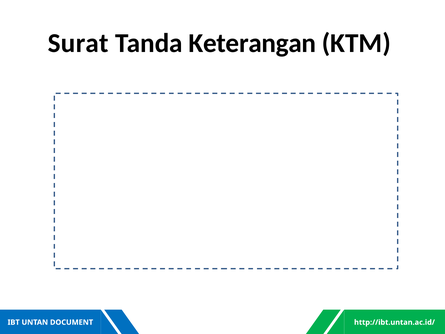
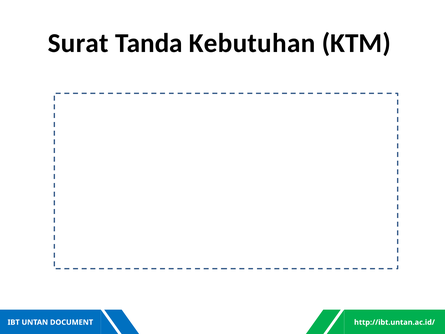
Keterangan: Keterangan -> Kebutuhan
